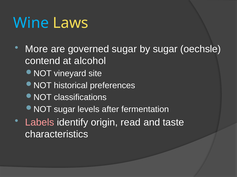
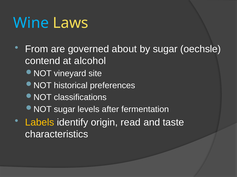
More: More -> From
governed sugar: sugar -> about
Labels colour: pink -> yellow
